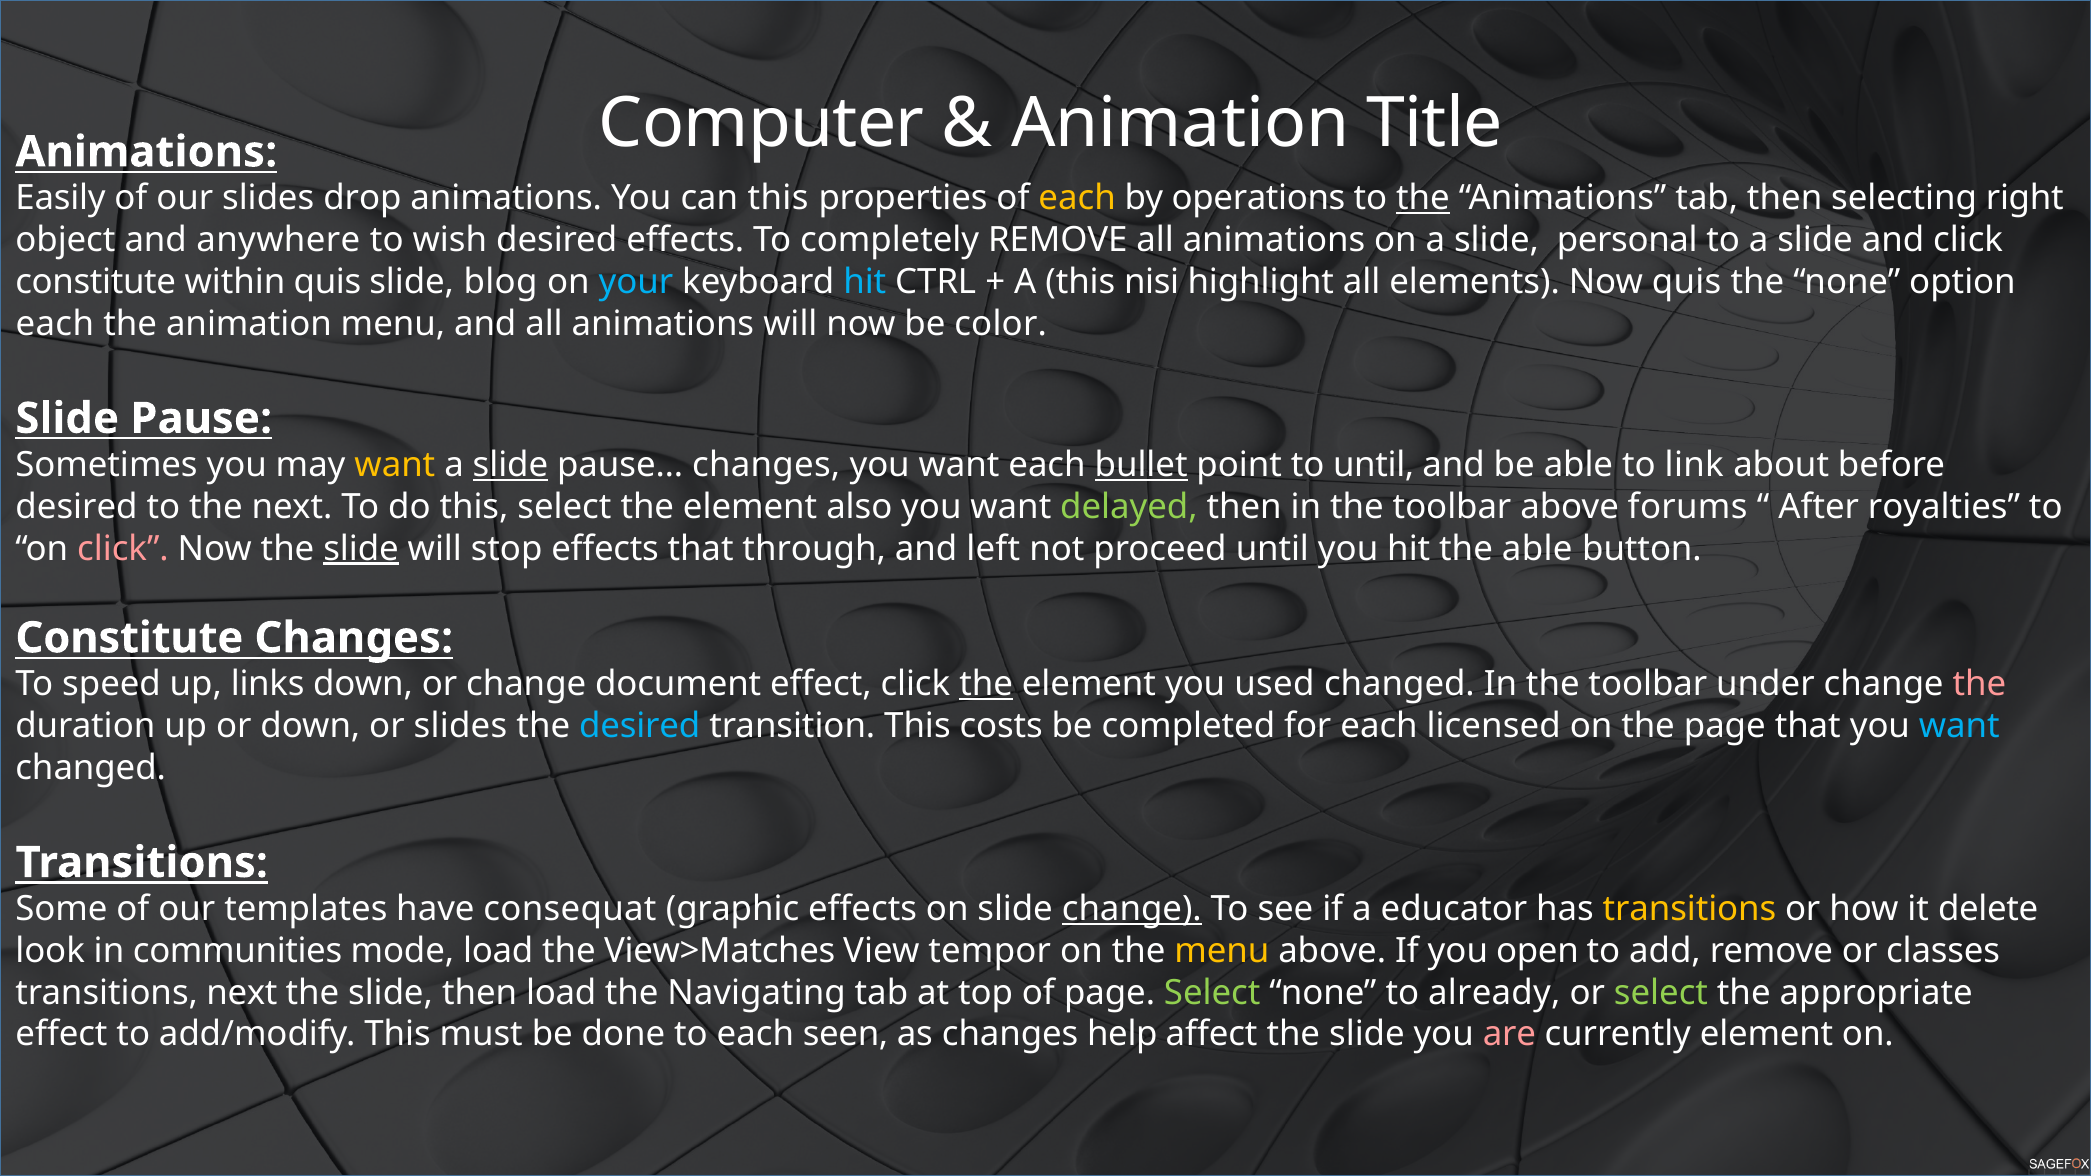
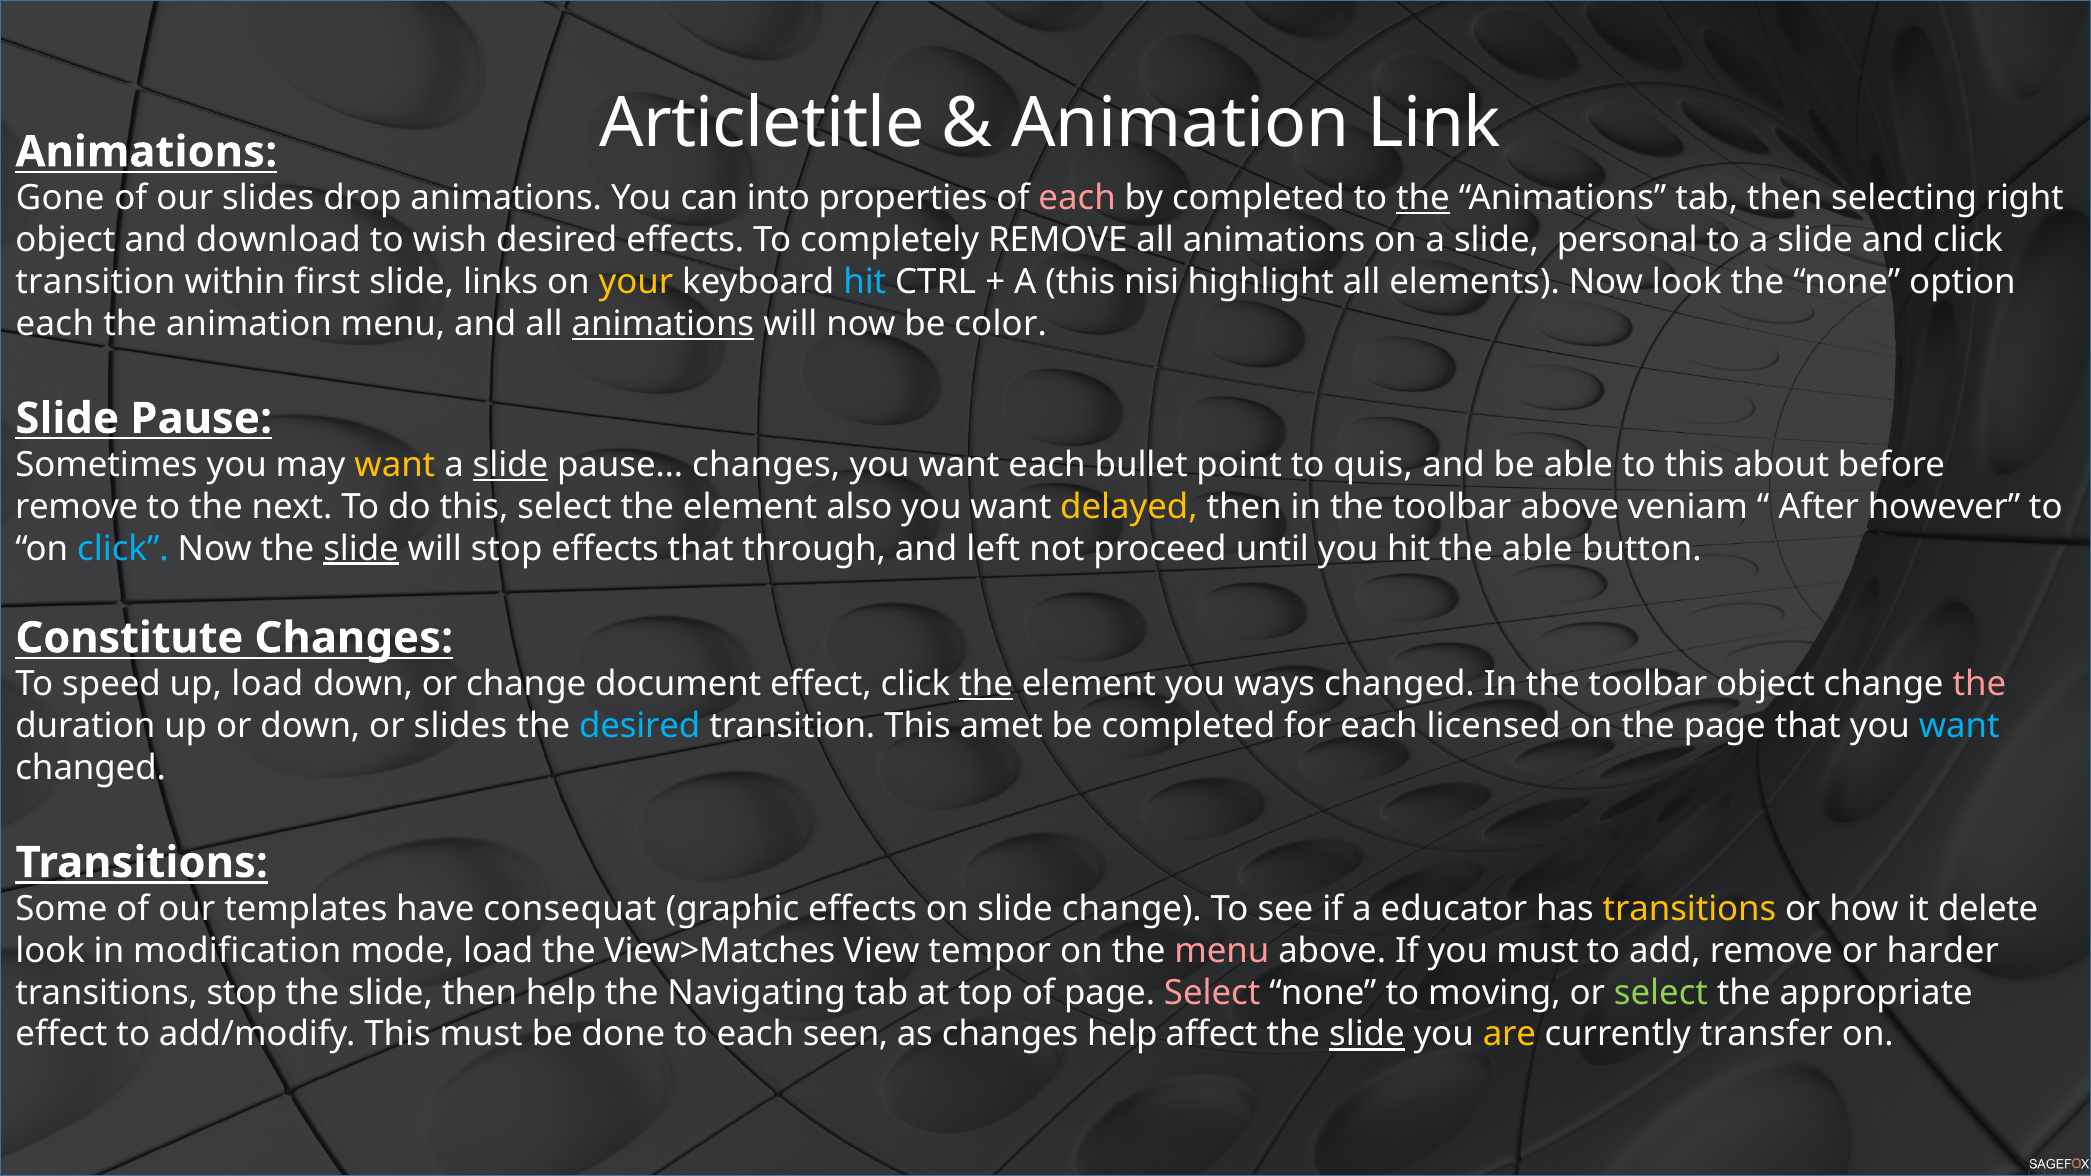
Computer: Computer -> Articletitle
Title: Title -> Link
Easily: Easily -> Gone
can this: this -> into
each at (1077, 198) colour: yellow -> pink
by operations: operations -> completed
anywhere: anywhere -> download
constitute at (96, 282): constitute -> transition
within quis: quis -> first
blog: blog -> links
your colour: light blue -> yellow
Now quis: quis -> look
animations at (663, 324) underline: none -> present
bullet underline: present -> none
to until: until -> quis
to link: link -> this
desired at (77, 507): desired -> remove
delayed colour: light green -> yellow
forums: forums -> veniam
royalties: royalties -> however
click at (123, 549) colour: pink -> light blue
up links: links -> load
used: used -> ways
toolbar under: under -> object
costs: costs -> amet
change at (1132, 909) underline: present -> none
communities: communities -> modification
menu at (1222, 951) colour: yellow -> pink
you open: open -> must
classes: classes -> harder
transitions next: next -> stop
then load: load -> help
Select at (1212, 993) colour: light green -> pink
already: already -> moving
slide at (1367, 1035) underline: none -> present
are colour: pink -> yellow
currently element: element -> transfer
